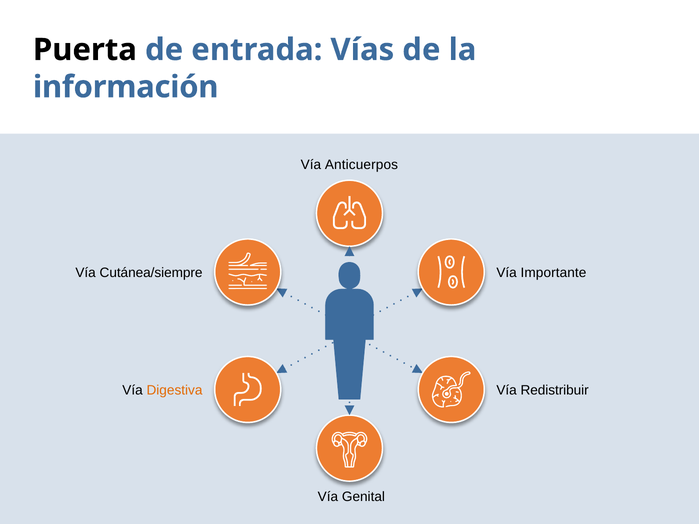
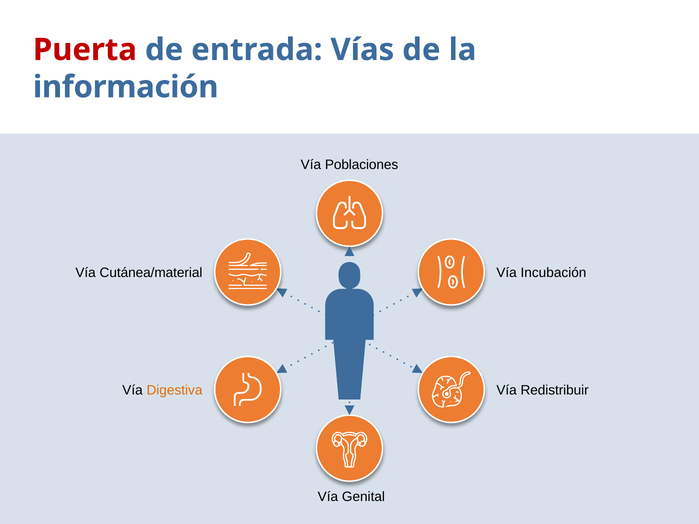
Puerta colour: black -> red
Anticuerpos: Anticuerpos -> Poblaciones
Cutánea/siempre: Cutánea/siempre -> Cutánea/material
Importante: Importante -> Incubación
